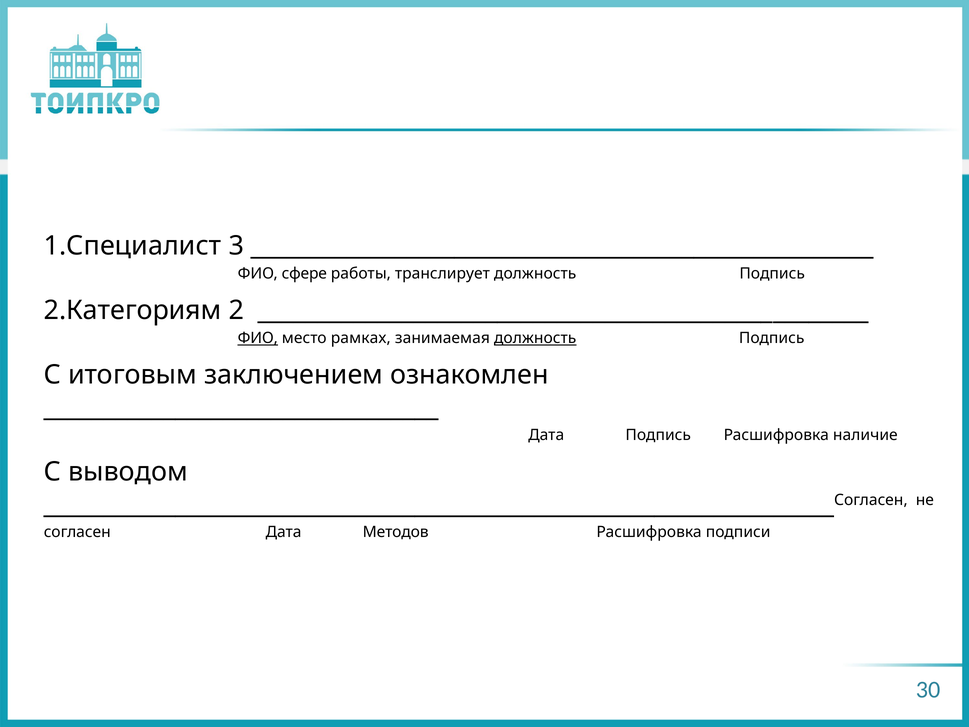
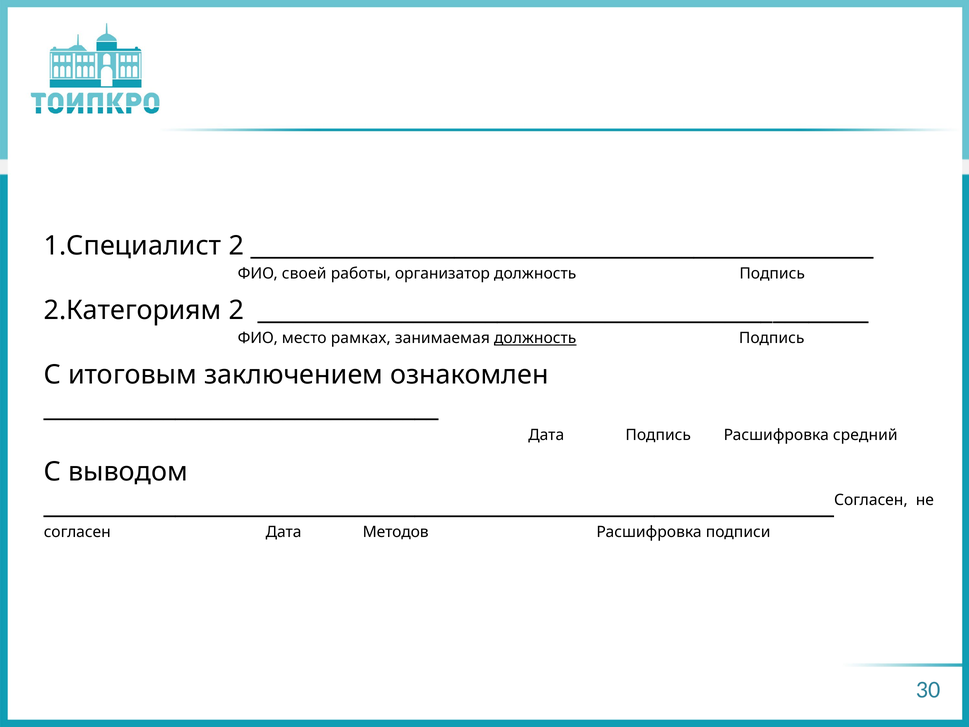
1.Специалист 3: 3 -> 2
сфере: сфере -> своей
транслирует: транслирует -> организатор
ФИО at (258, 338) underline: present -> none
наличие: наличие -> средний
